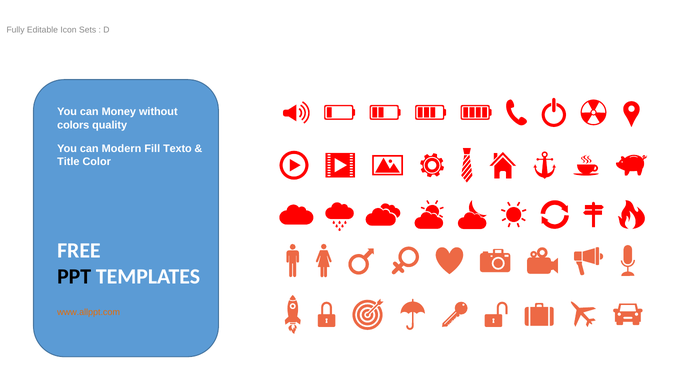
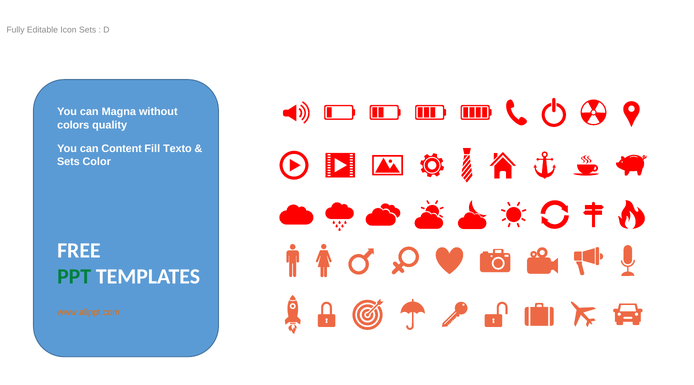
Money: Money -> Magna
Modern: Modern -> Content
Title at (68, 162): Title -> Sets
PPT colour: black -> green
